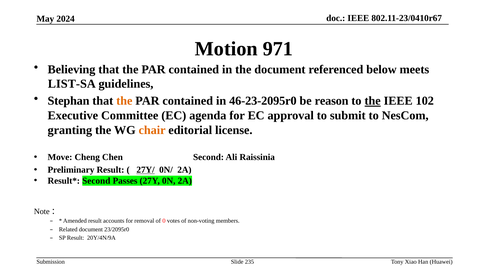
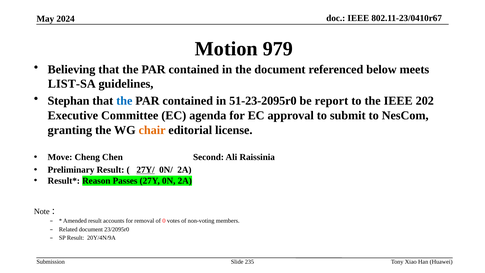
971: 971 -> 979
the at (124, 101) colour: orange -> blue
46-23-2095r0: 46-23-2095r0 -> 51-23-2095r0
reason: reason -> report
the at (373, 101) underline: present -> none
102: 102 -> 202
Second at (96, 181): Second -> Reason
